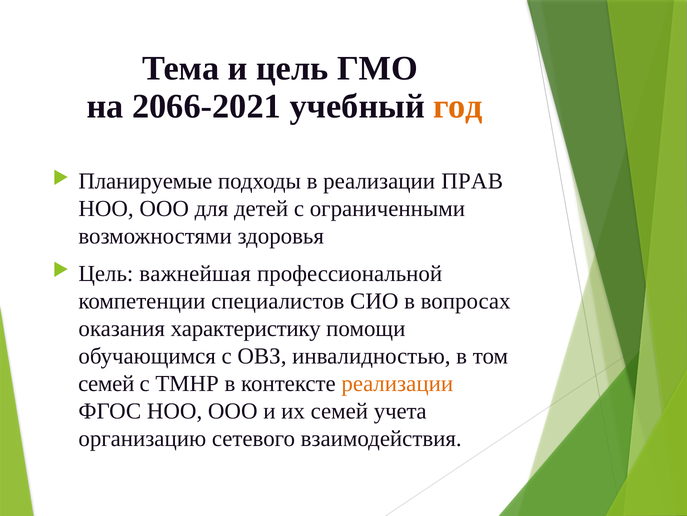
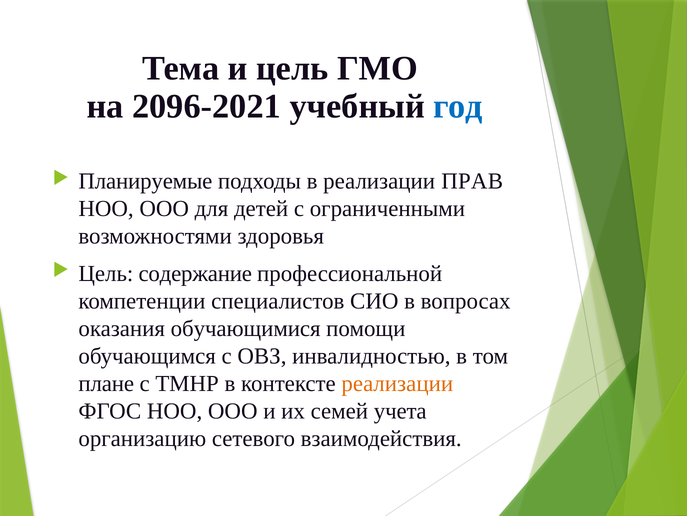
2066-2021: 2066-2021 -> 2096-2021
год colour: orange -> blue
важнейшая: важнейшая -> содержание
характеристику: характеристику -> обучающимися
семей at (106, 383): семей -> плане
